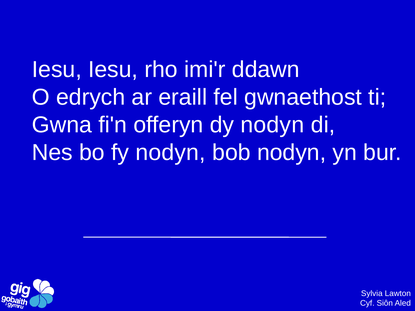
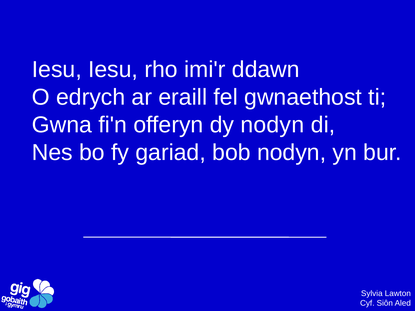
fy nodyn: nodyn -> gariad
